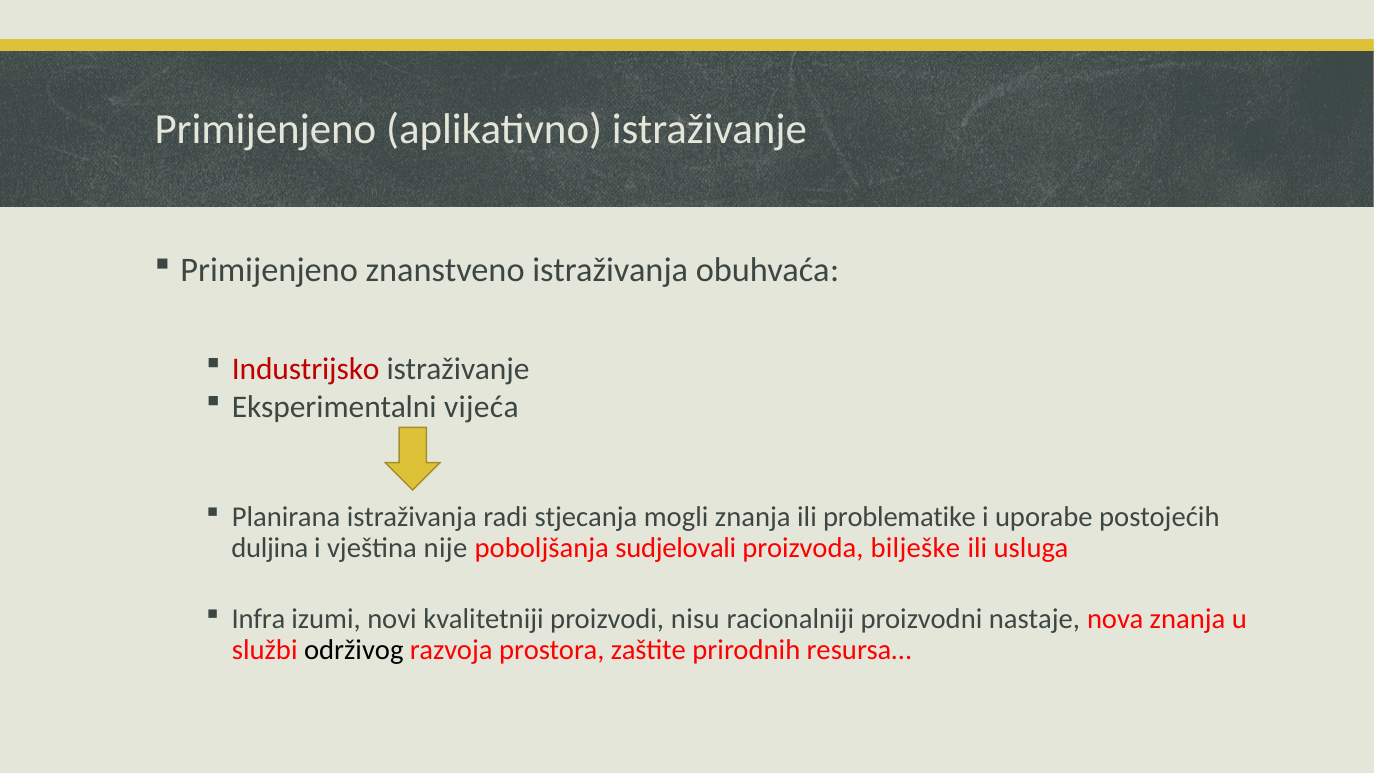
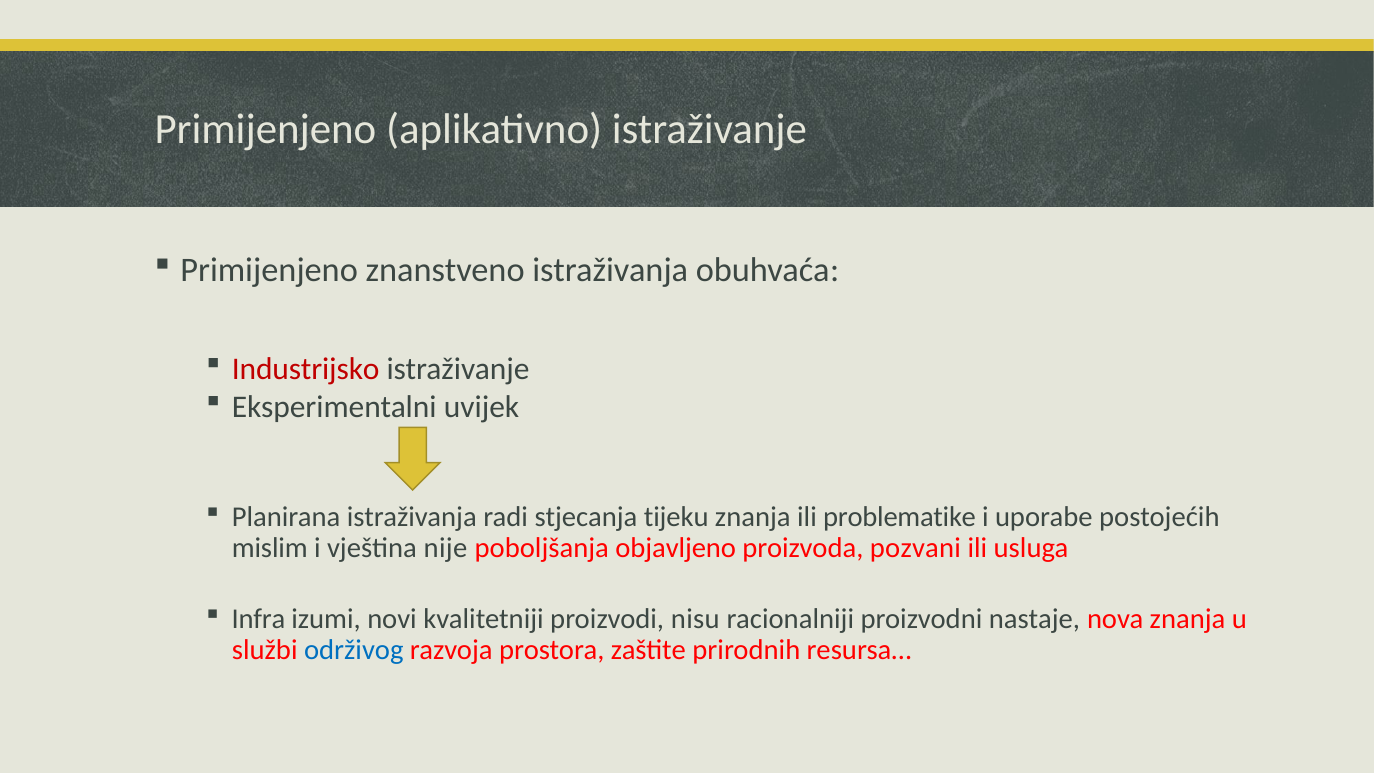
vijeća: vijeća -> uvijek
mogli: mogli -> tijeku
duljina: duljina -> mislim
sudjelovali: sudjelovali -> objavljeno
bilješke: bilješke -> pozvani
održivog colour: black -> blue
